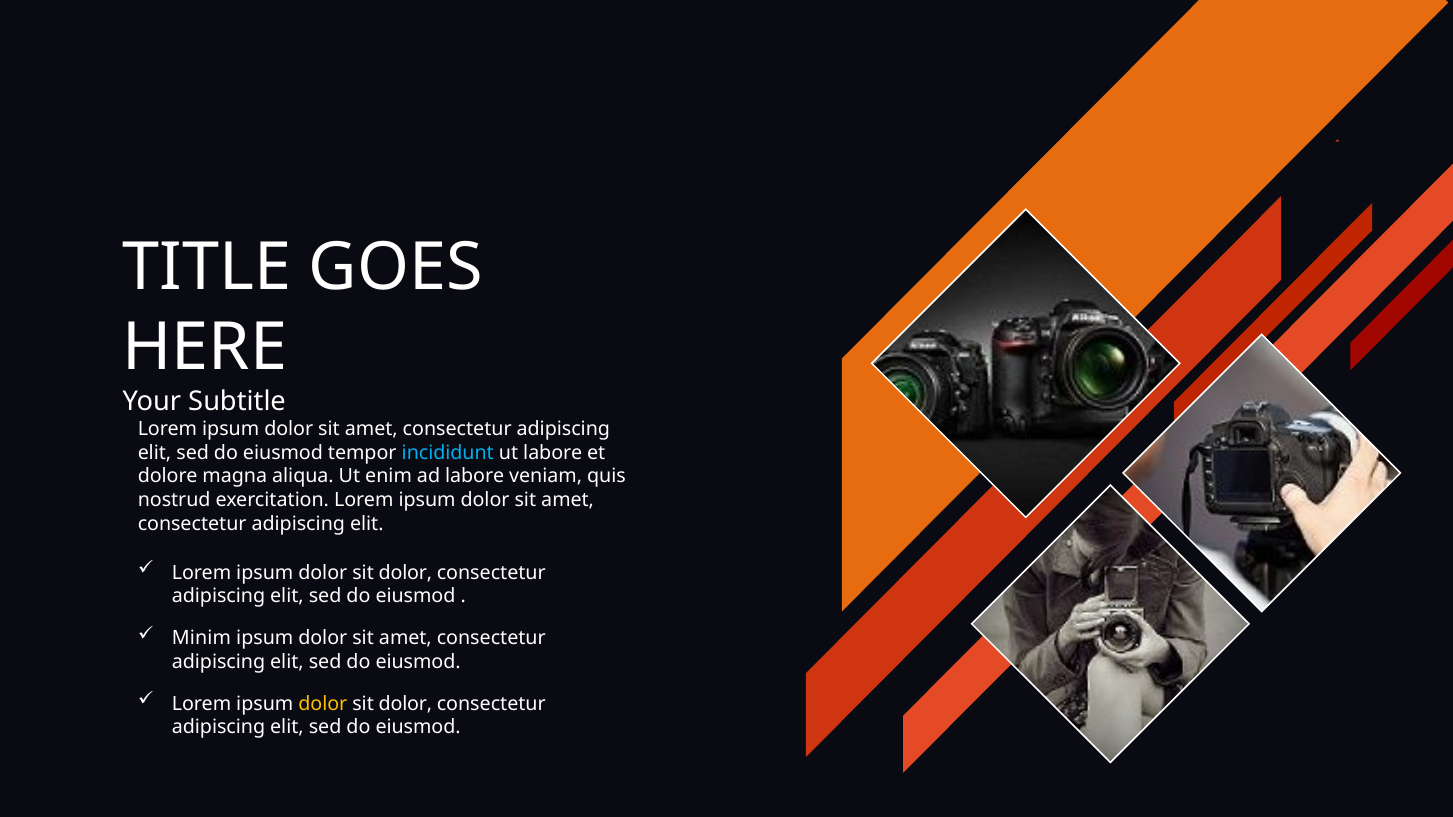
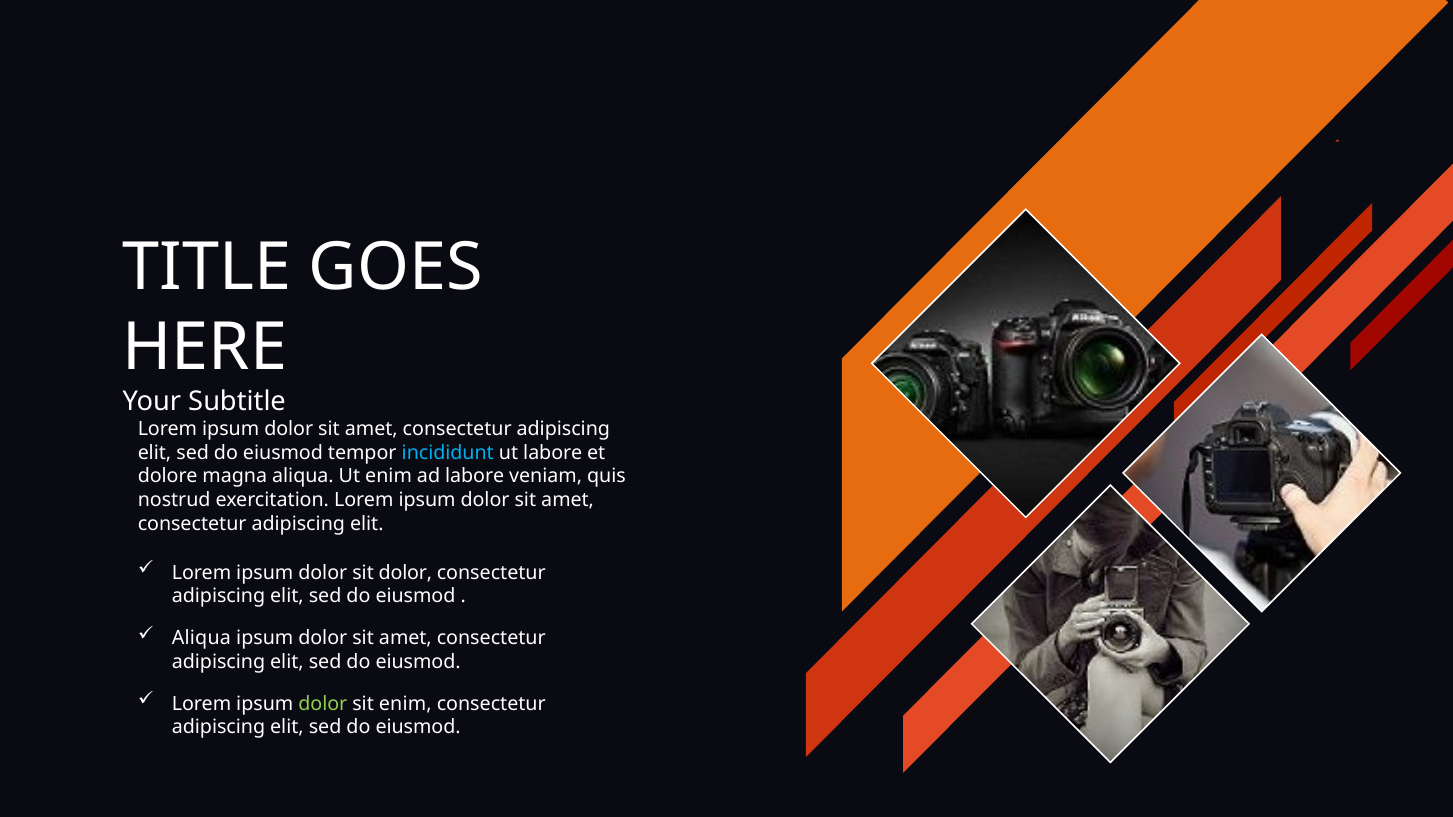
Minim at (201, 638): Minim -> Aliqua
dolor at (323, 704) colour: yellow -> light green
dolor at (405, 704): dolor -> enim
